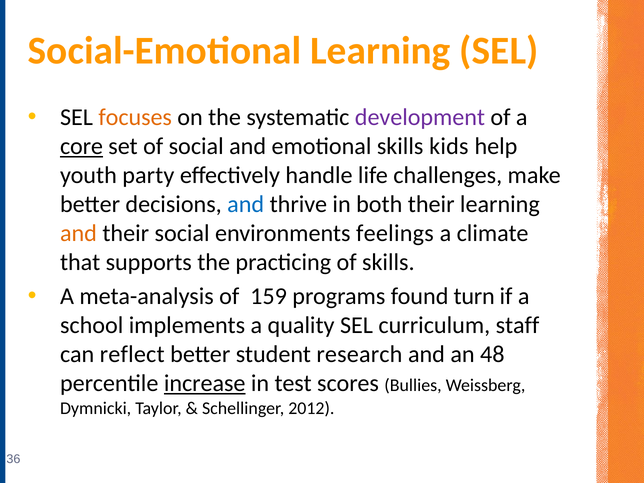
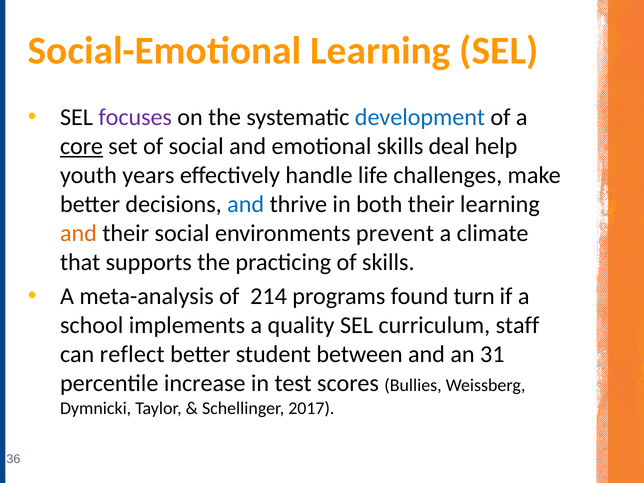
focuses colour: orange -> purple
development colour: purple -> blue
kids: kids -> deal
party: party -> years
feelings: feelings -> prevent
159: 159 -> 214
research: research -> between
48: 48 -> 31
increase underline: present -> none
2012: 2012 -> 2017
